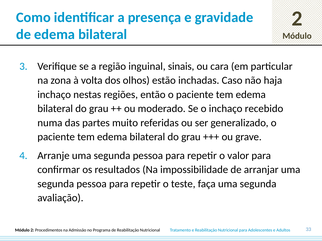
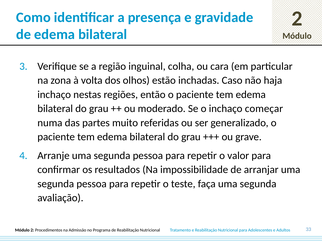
sinais: sinais -> colha
recebido: recebido -> começar
